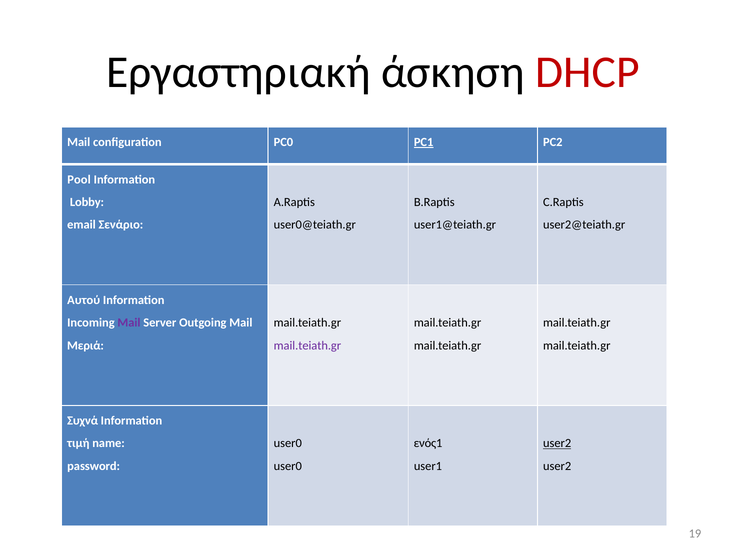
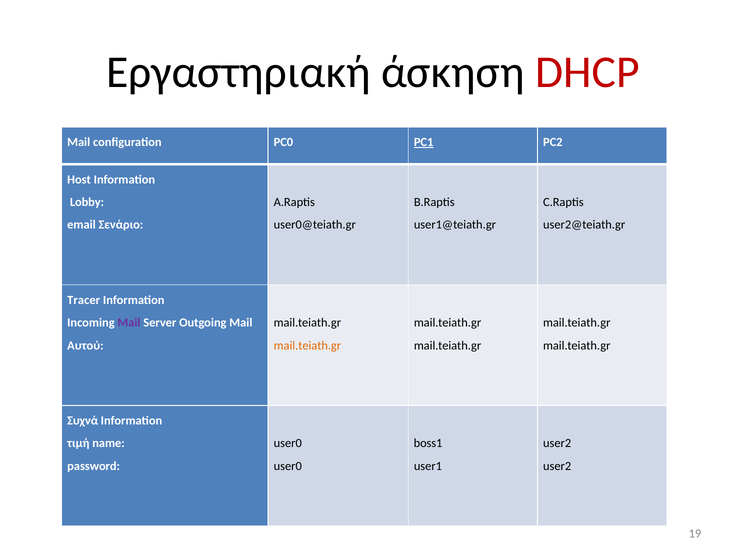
Pool: Pool -> Host
Αυτού: Αυτού -> Tracer
Μεριά: Μεριά -> Αυτού
mail.teiath.gr at (307, 346) colour: purple -> orange
ενός1: ενός1 -> boss1
user2 at (557, 444) underline: present -> none
